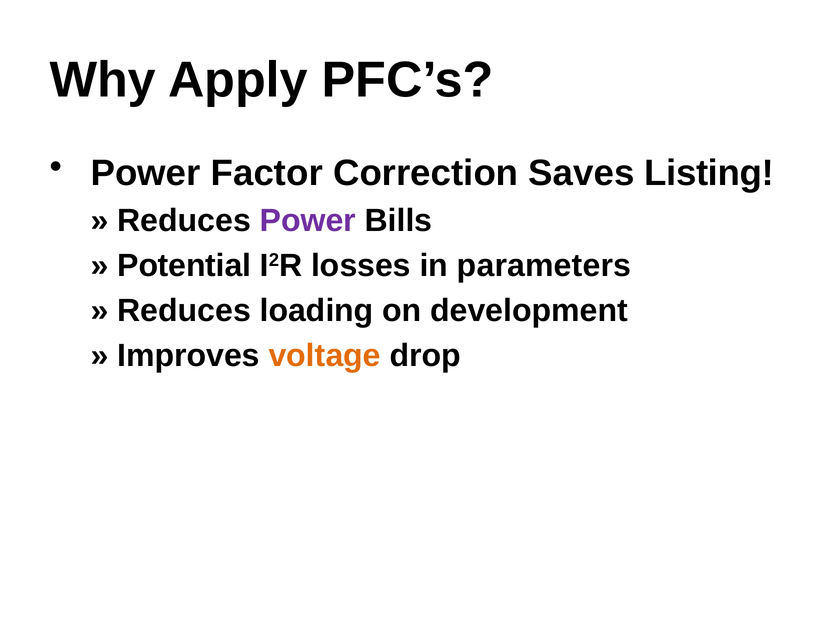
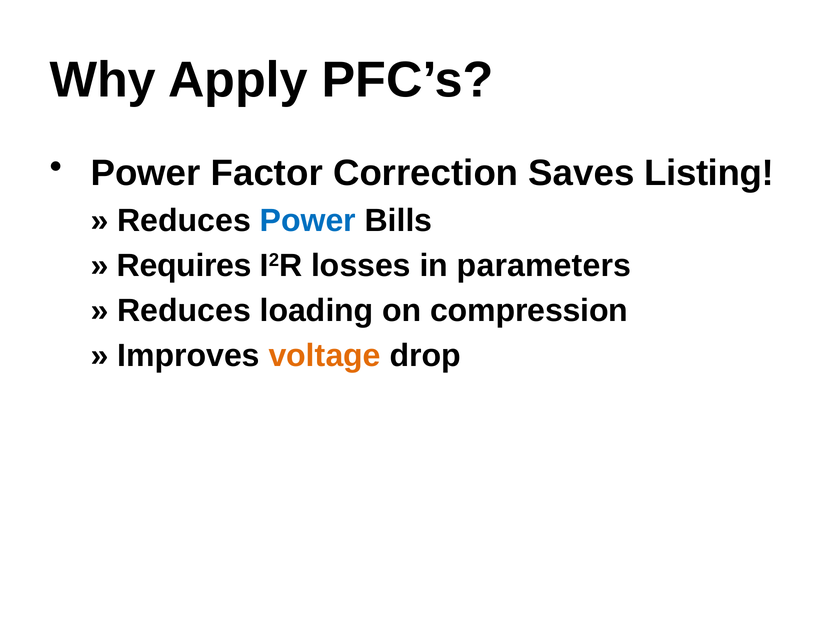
Power at (308, 220) colour: purple -> blue
Potential: Potential -> Requires
development: development -> compression
